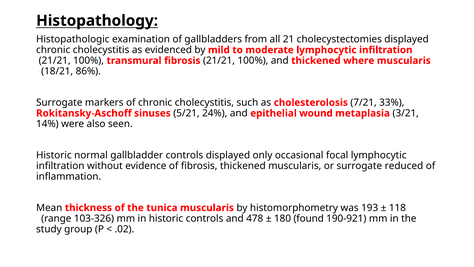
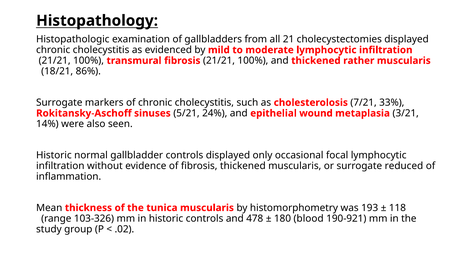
where: where -> rather
found: found -> blood
